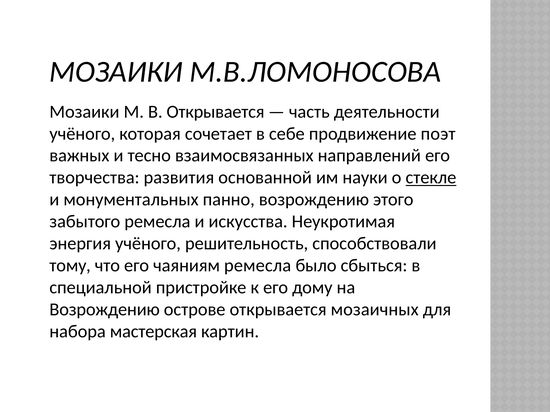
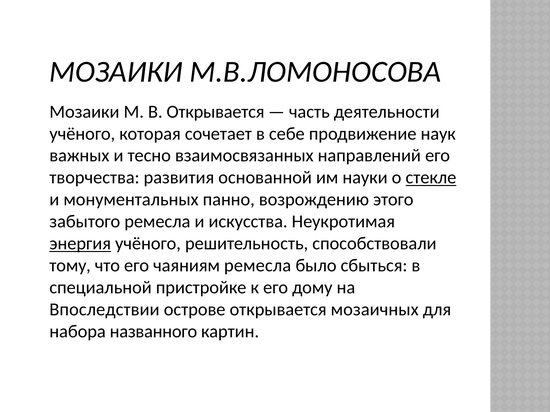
поэт: поэт -> наук
энергия underline: none -> present
Возрождению at (105, 310): Возрождению -> Впоследствии
мастерская: мастерская -> названного
